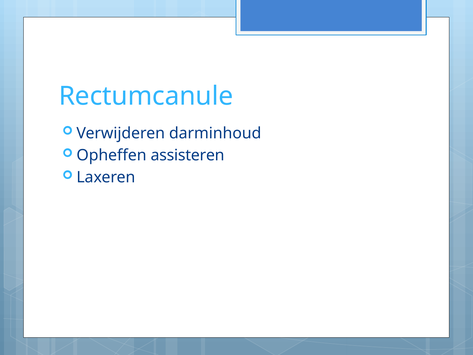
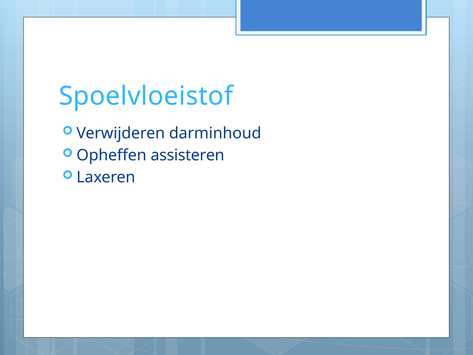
Rectumcanule: Rectumcanule -> Spoelvloeistof
